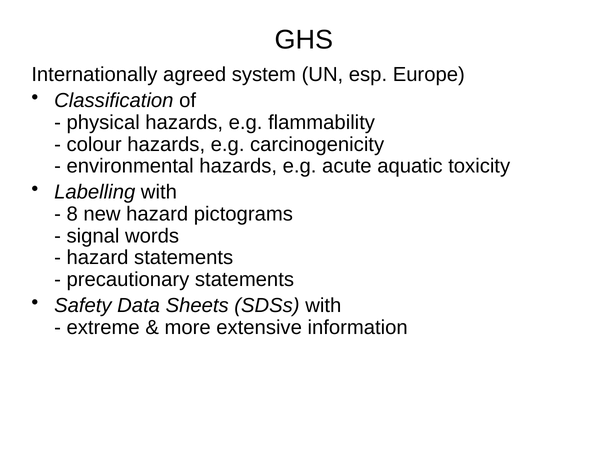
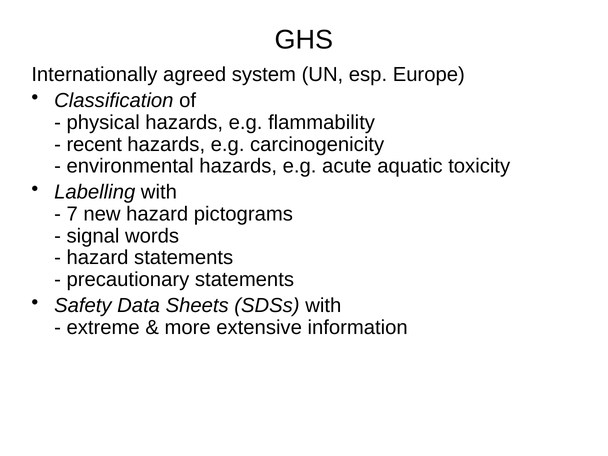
colour: colour -> recent
8: 8 -> 7
